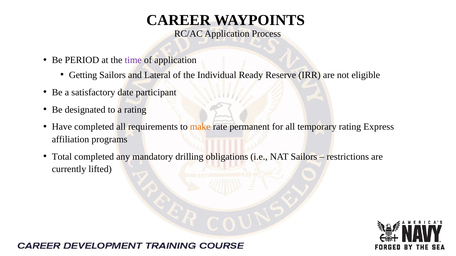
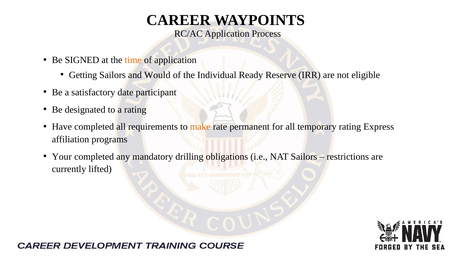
PERIOD: PERIOD -> SIGNED
time colour: purple -> orange
Lateral: Lateral -> Would
Total: Total -> Your
